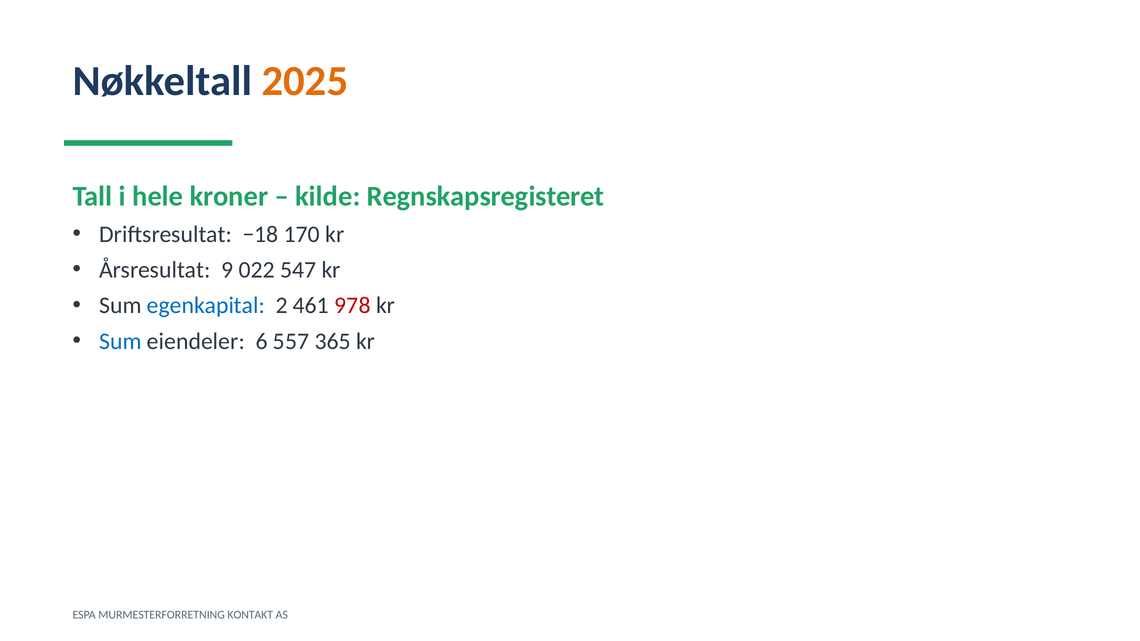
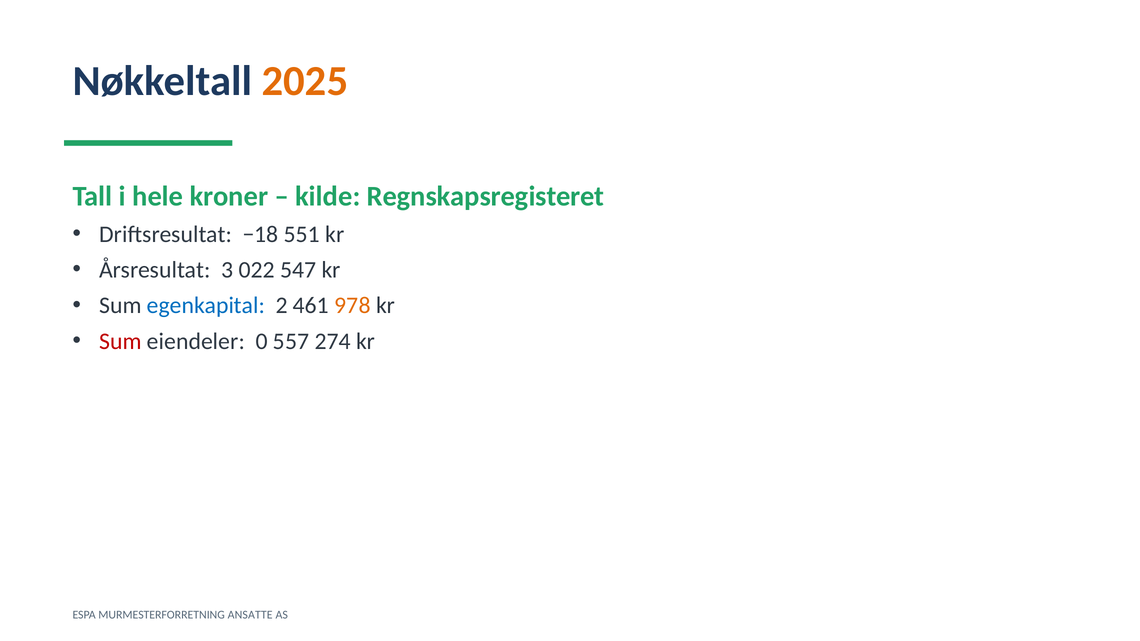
170: 170 -> 551
9: 9 -> 3
978 colour: red -> orange
Sum at (120, 341) colour: blue -> red
6: 6 -> 0
365: 365 -> 274
KONTAKT: KONTAKT -> ANSATTE
